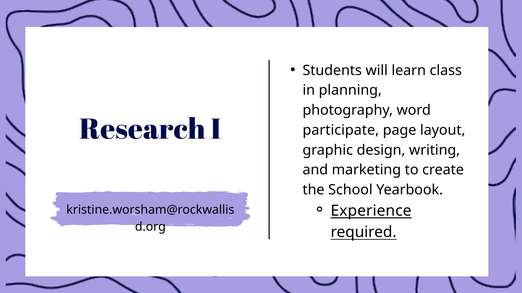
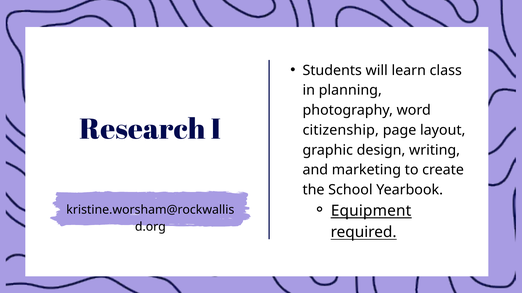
participate: participate -> citizenship
Experience: Experience -> Equipment
